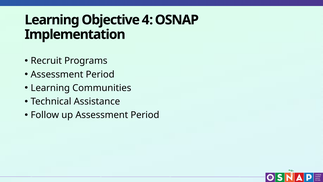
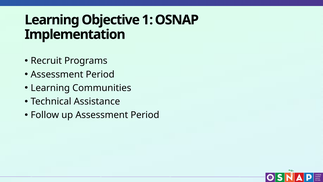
4: 4 -> 1
